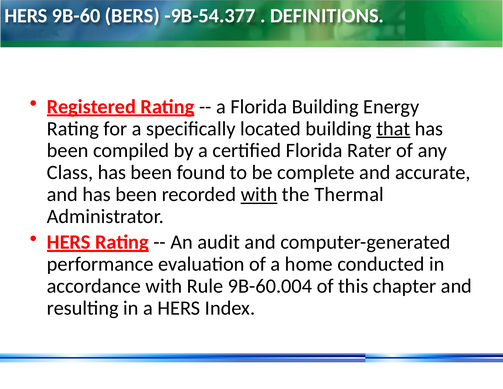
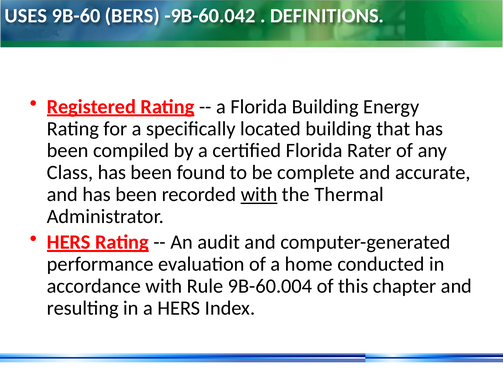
HERS at (26, 16): HERS -> USES
-9B-54.377: -9B-54.377 -> -9B-60.042
that underline: present -> none
